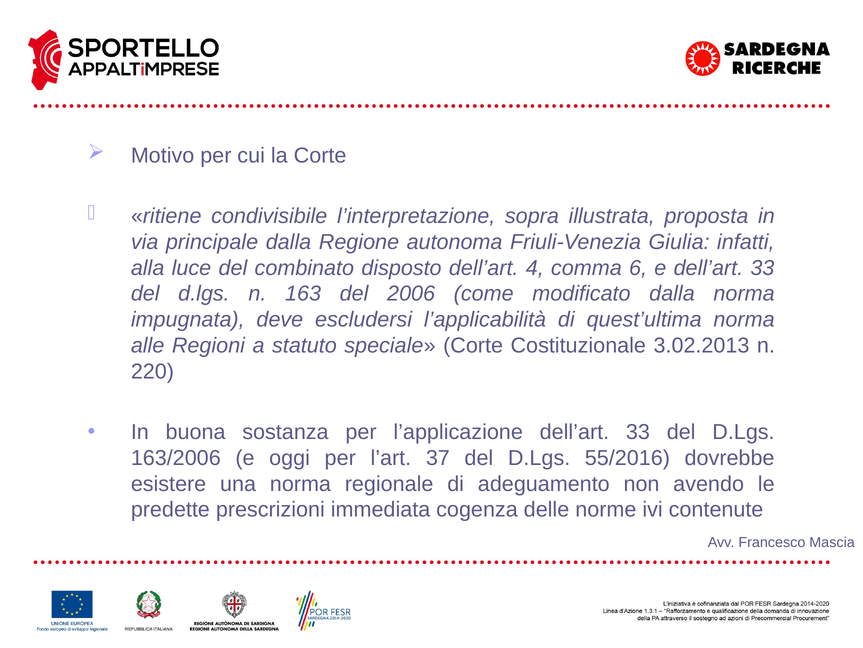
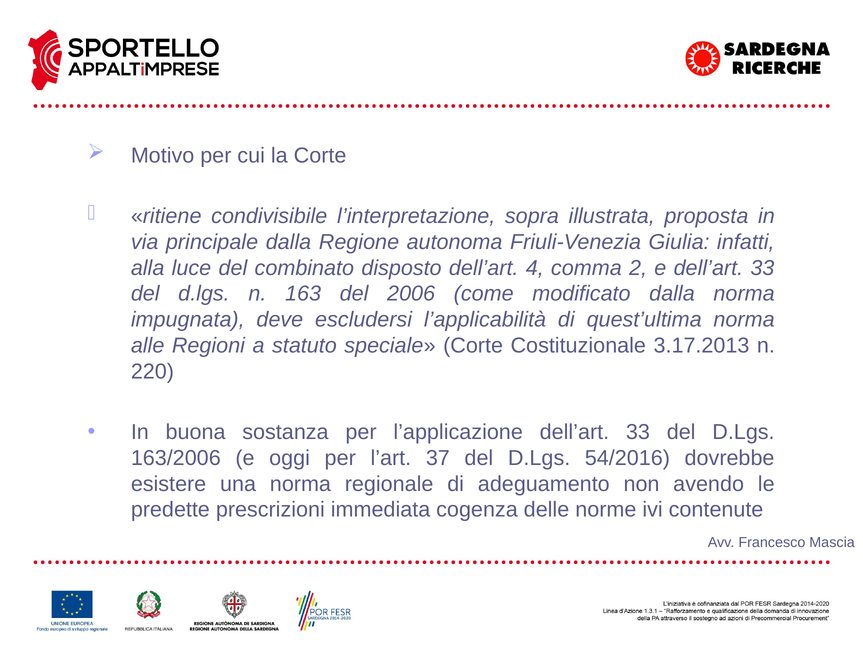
6: 6 -> 2
3.02.2013: 3.02.2013 -> 3.17.2013
55/2016: 55/2016 -> 54/2016
